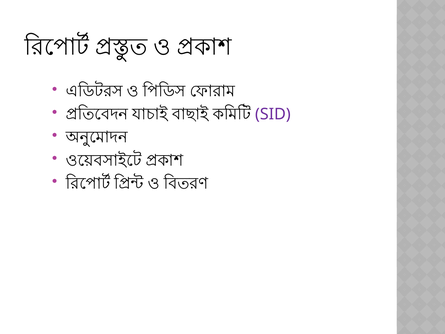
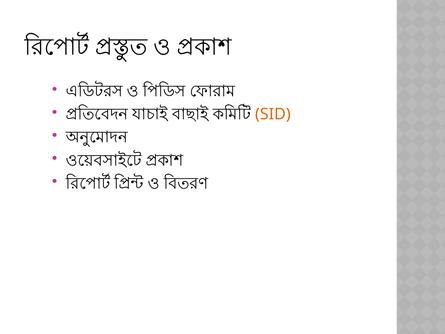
SID colour: purple -> orange
